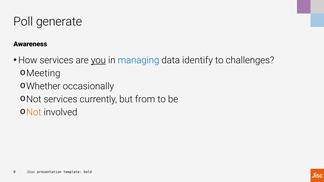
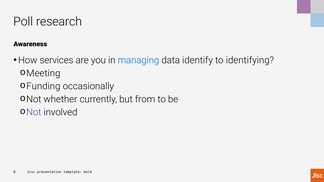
generate: generate -> research
you underline: present -> none
challenges: challenges -> identifying
Whether: Whether -> Funding
Not services: services -> whether
Not at (34, 112) colour: orange -> purple
